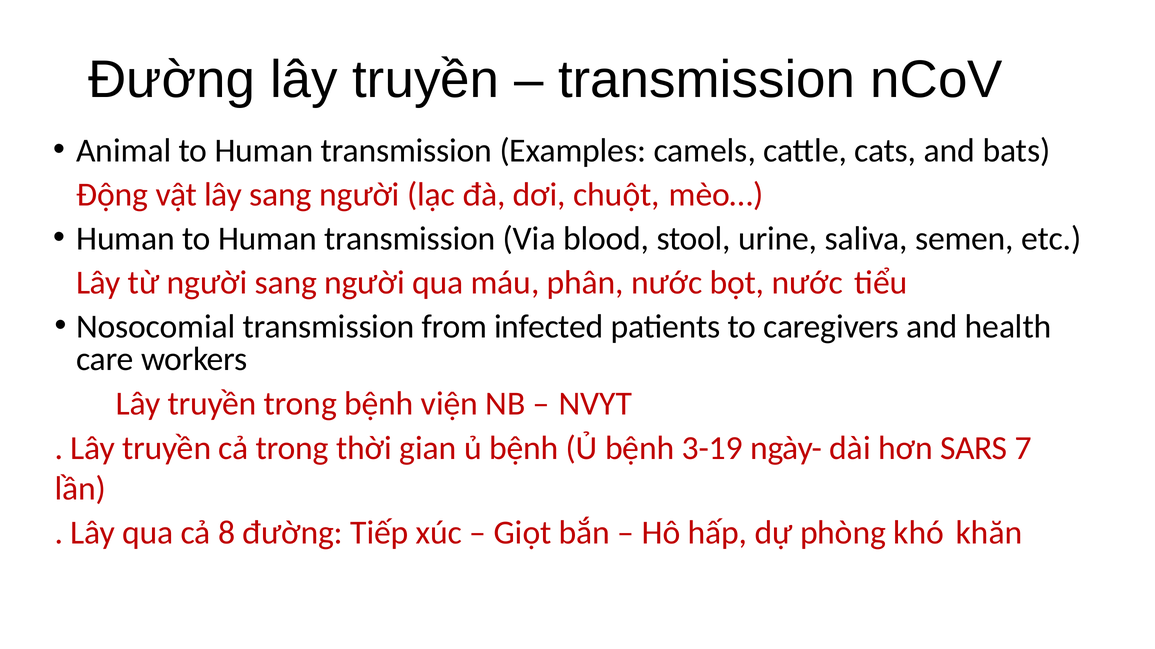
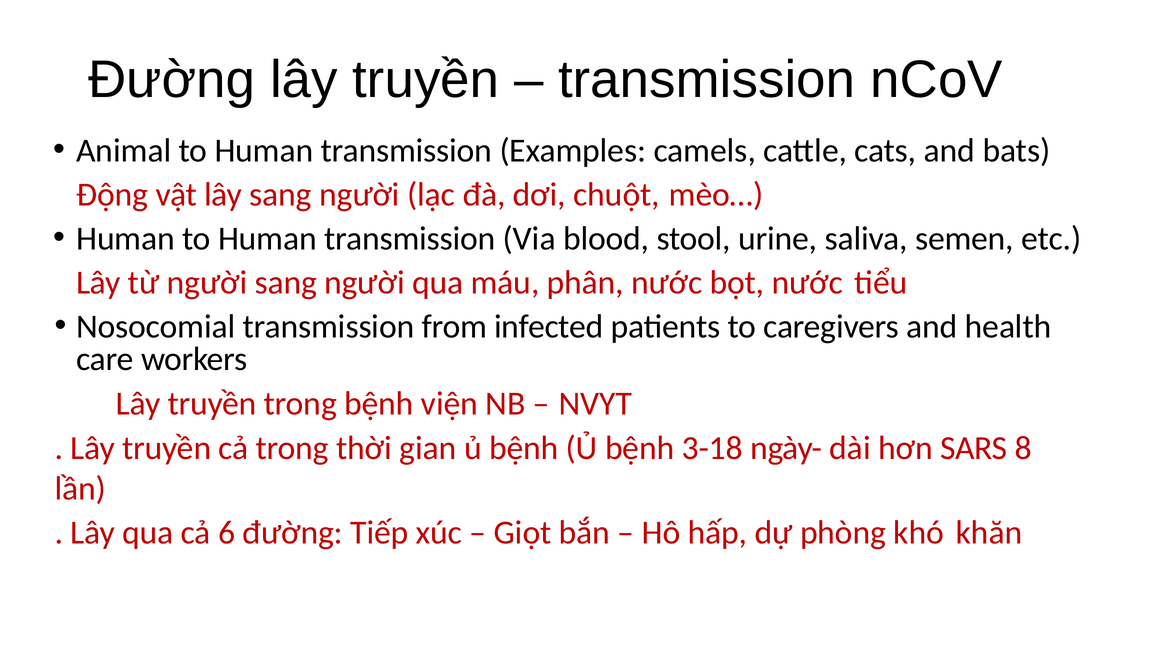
3-19: 3-19 -> 3-18
7: 7 -> 8
8: 8 -> 6
